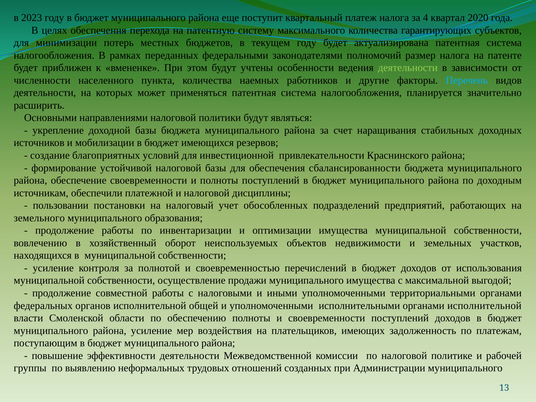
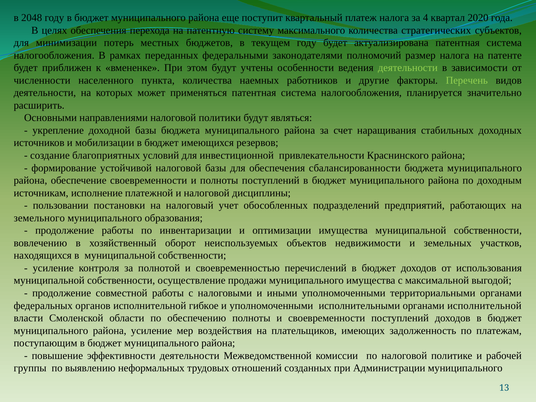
2023: 2023 -> 2048
гарантирующих: гарантирующих -> стратегических
Перечень colour: light blue -> light green
обеспечили: обеспечили -> исполнение
общей: общей -> гибкое
